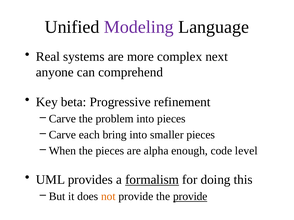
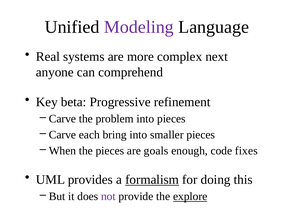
alpha: alpha -> goals
level: level -> fixes
not colour: orange -> purple
the provide: provide -> explore
